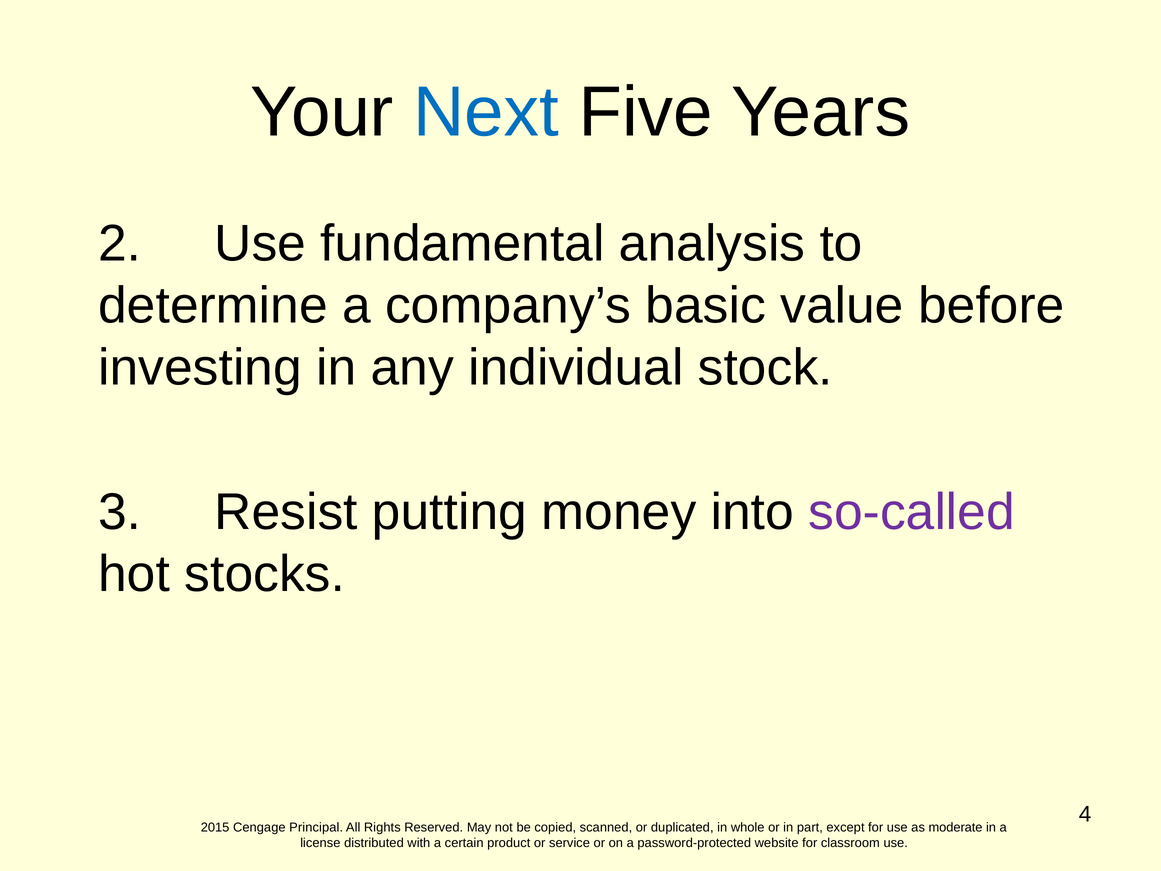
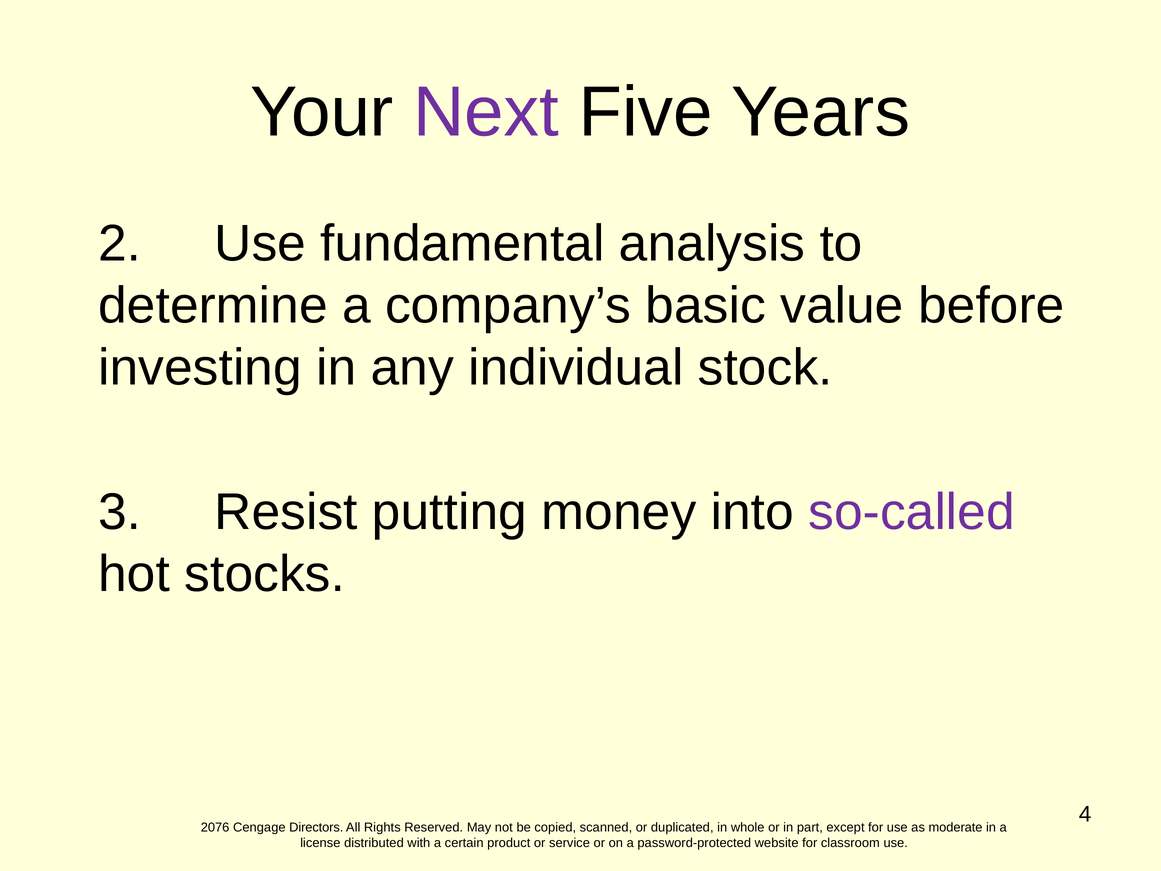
Next colour: blue -> purple
2015: 2015 -> 2076
Principal: Principal -> Directors
